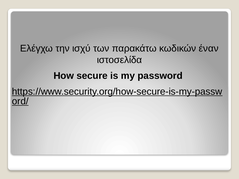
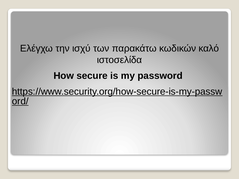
έναν: έναν -> καλό
